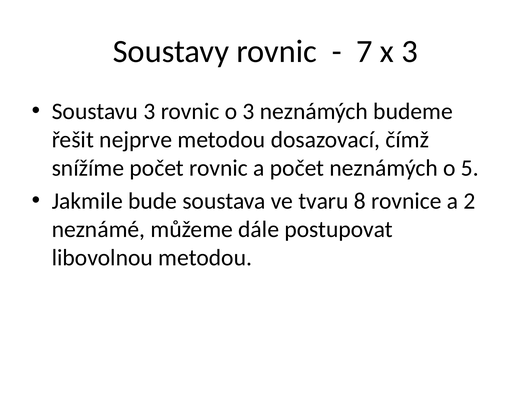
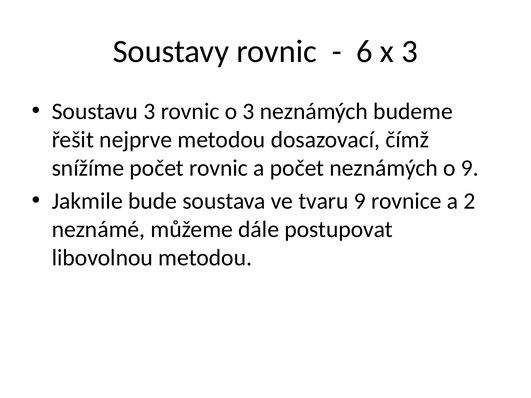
7: 7 -> 6
o 5: 5 -> 9
tvaru 8: 8 -> 9
